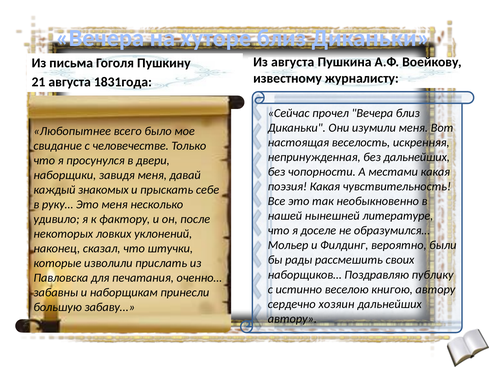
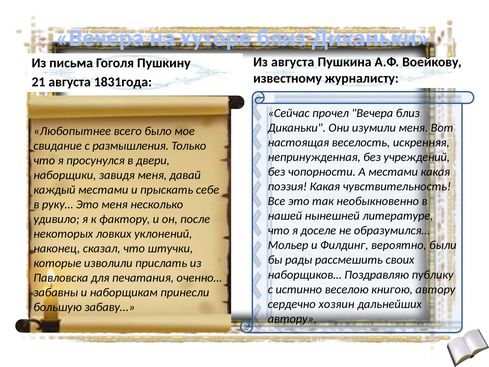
человечестве: человечестве -> размышления
без дальнейших: дальнейших -> учреждений
каждый знакомых: знакомых -> местами
